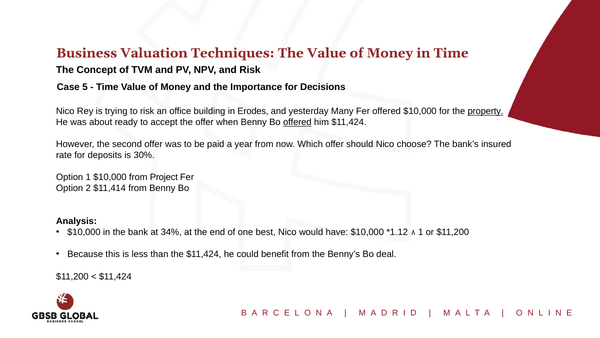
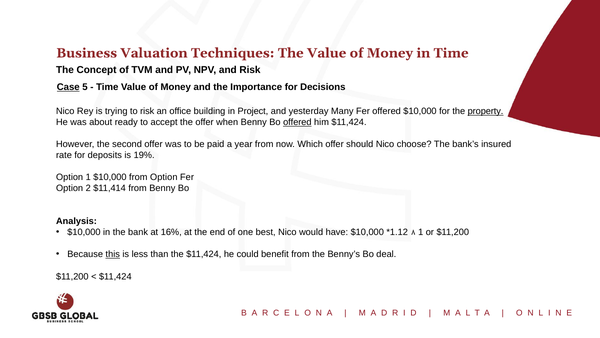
Case underline: none -> present
Erodes: Erodes -> Project
30%: 30% -> 19%
from Project: Project -> Option
34%: 34% -> 16%
this underline: none -> present
